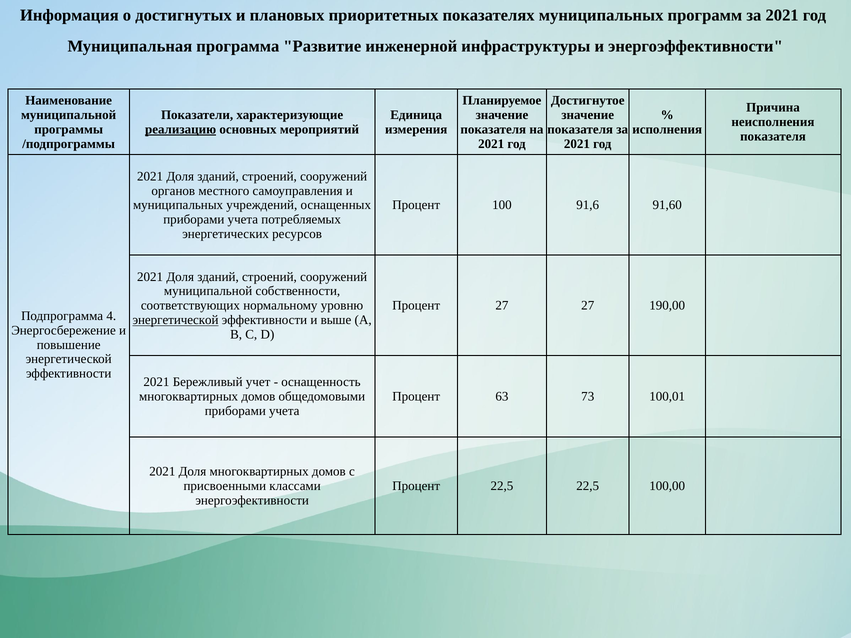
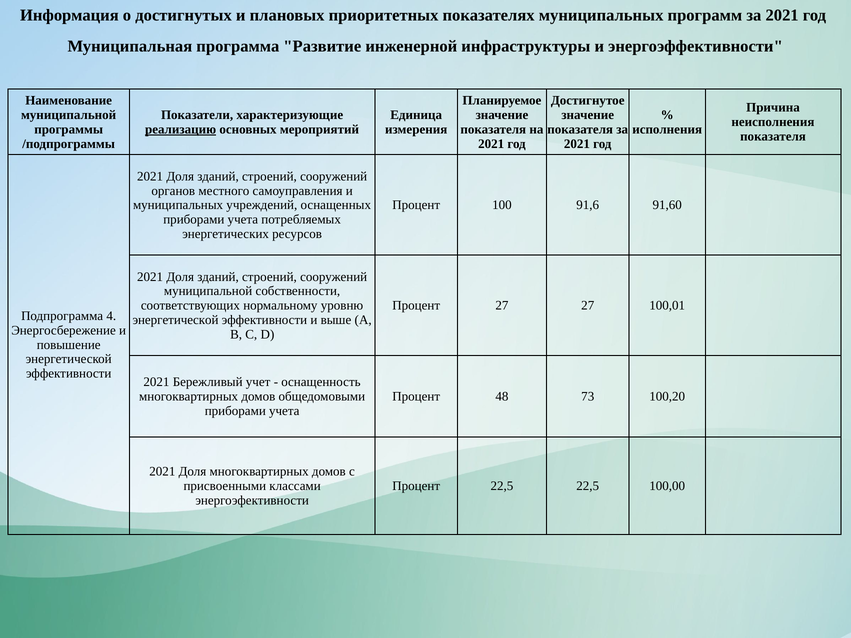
190,00: 190,00 -> 100,01
энергетической at (176, 320) underline: present -> none
63: 63 -> 48
100,01: 100,01 -> 100,20
